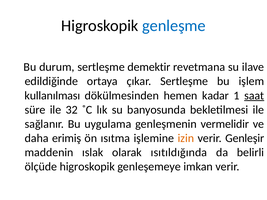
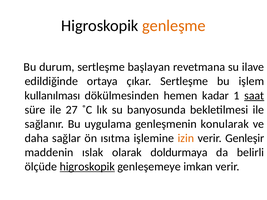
genleşme colour: blue -> orange
demektir: demektir -> başlayan
32: 32 -> 27
vermelidir: vermelidir -> konularak
erimiş: erimiş -> sağlar
ısıtıldığında: ısıtıldığında -> doldurmaya
higroskopik at (87, 167) underline: none -> present
